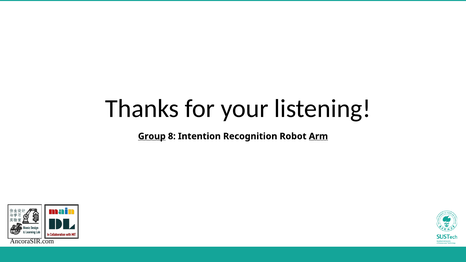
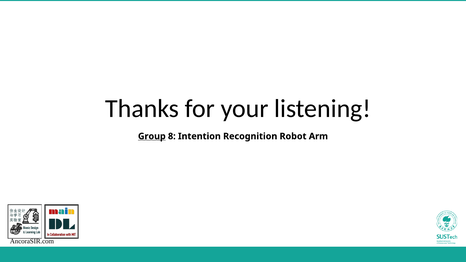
Arm underline: present -> none
